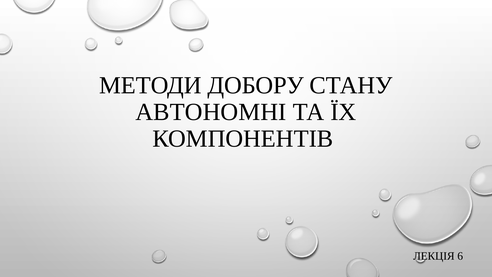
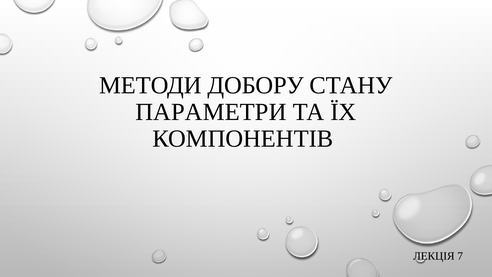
АВТОНОМНІ: АВТОНОМНІ -> ПАРАМЕТРИ
6: 6 -> 7
